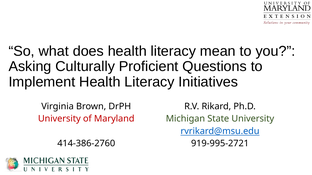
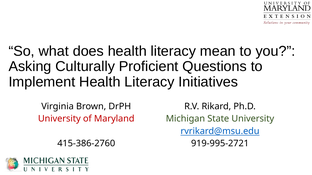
414-386-2760: 414-386-2760 -> 415-386-2760
